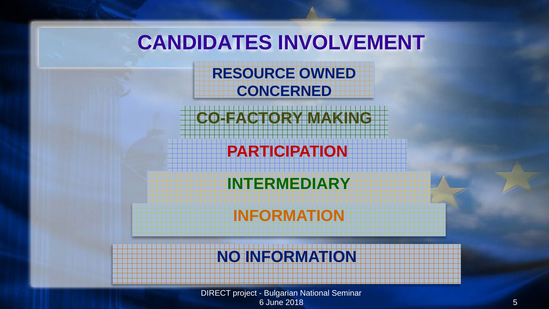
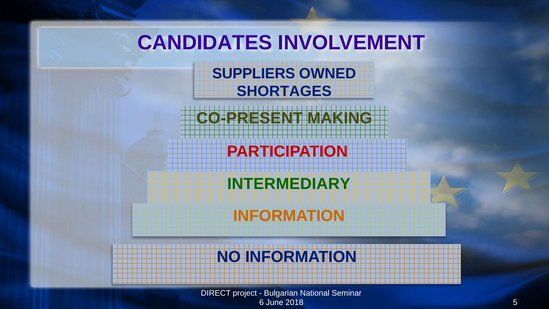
RESOURCE: RESOURCE -> SUPPLIERS
CONCERNED: CONCERNED -> SHORTAGES
CO-FACTORY: CO-FACTORY -> CO-PRESENT
